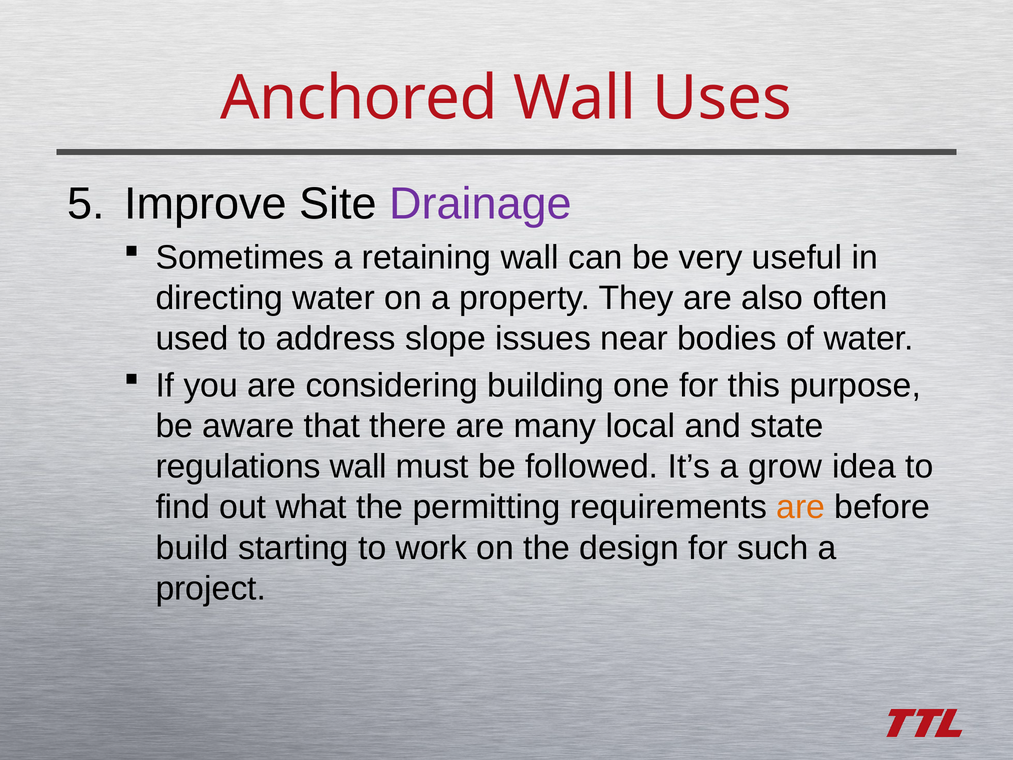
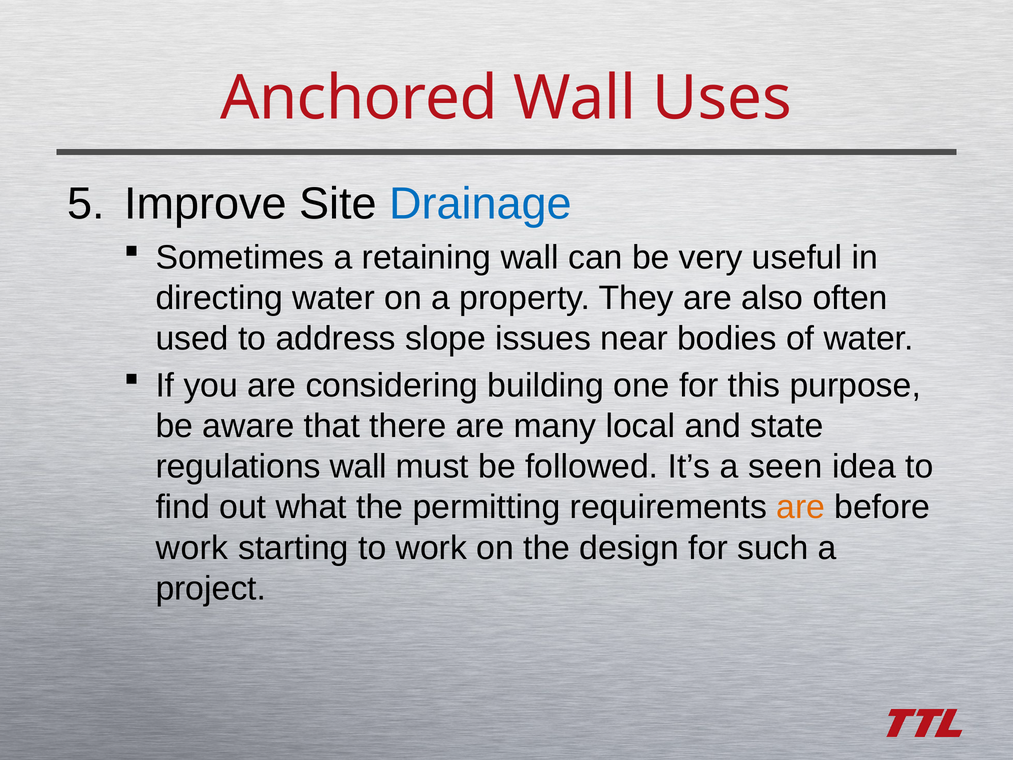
Drainage colour: purple -> blue
grow: grow -> seen
build at (192, 548): build -> work
